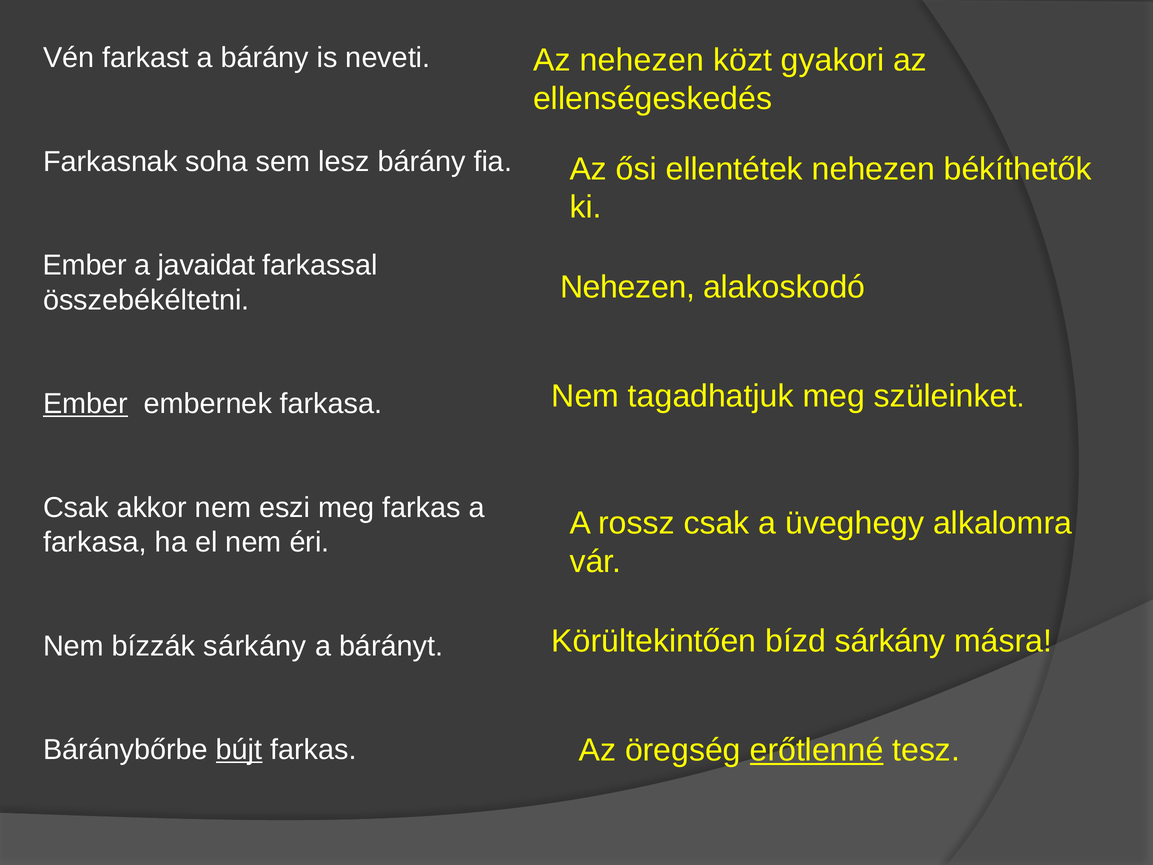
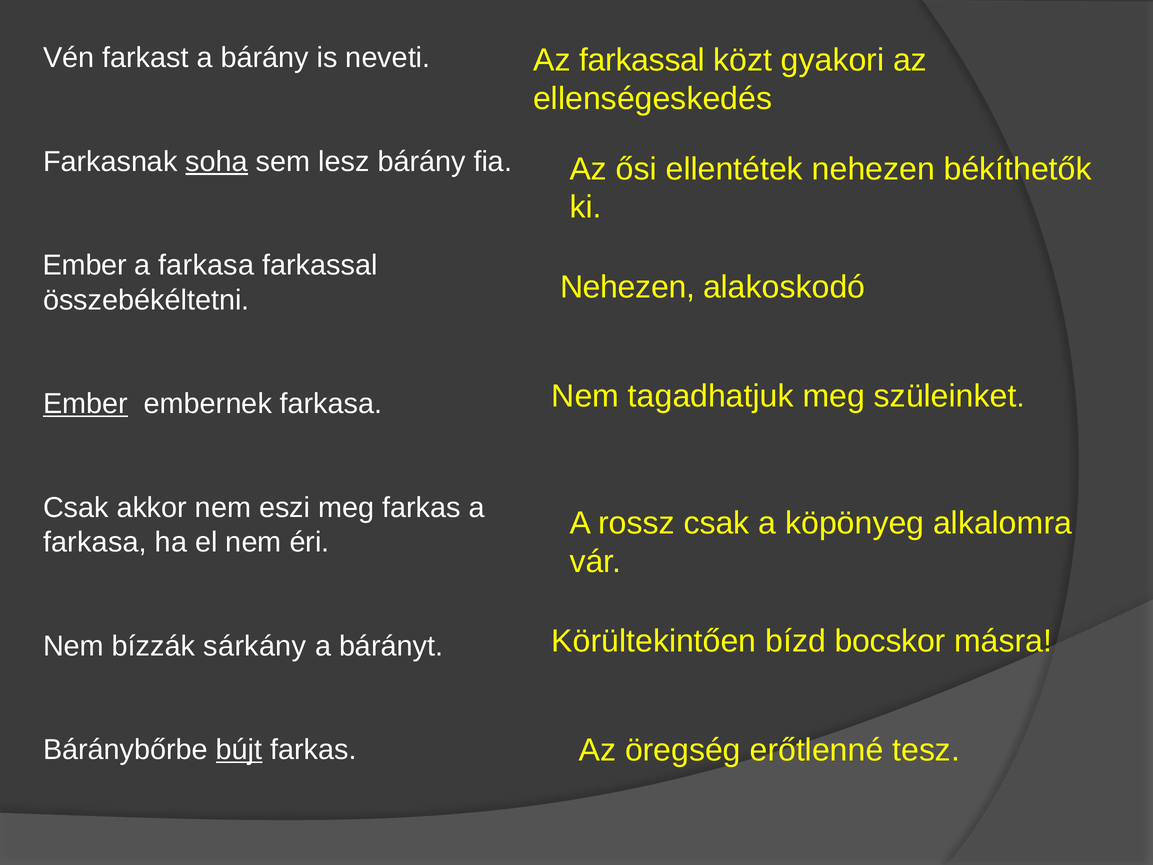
Az nehezen: nehezen -> farkassal
soha underline: none -> present
javaidat at (206, 265): javaidat -> farkasa
üveghegy: üveghegy -> köpönyeg
bízd sárkány: sárkány -> bocskor
erőtlenné underline: present -> none
